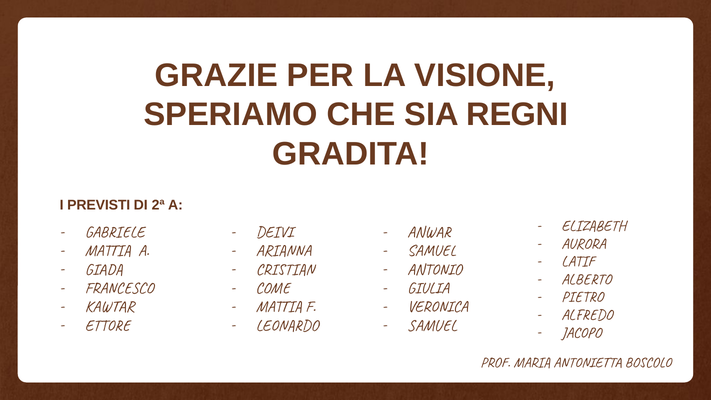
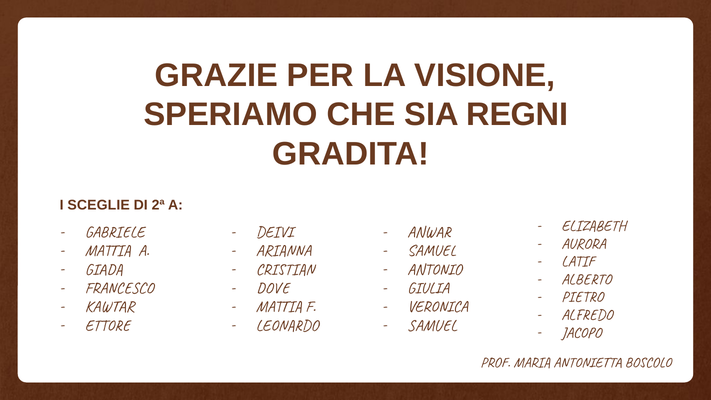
PREVISTI: PREVISTI -> SCEGLIE
COME: COME -> DOVE
